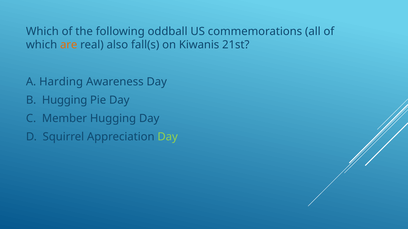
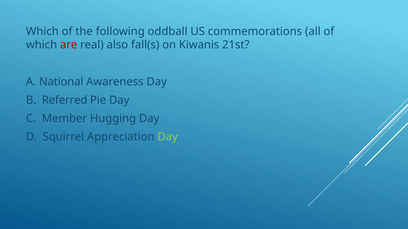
are colour: orange -> red
Harding: Harding -> National
B Hugging: Hugging -> Referred
